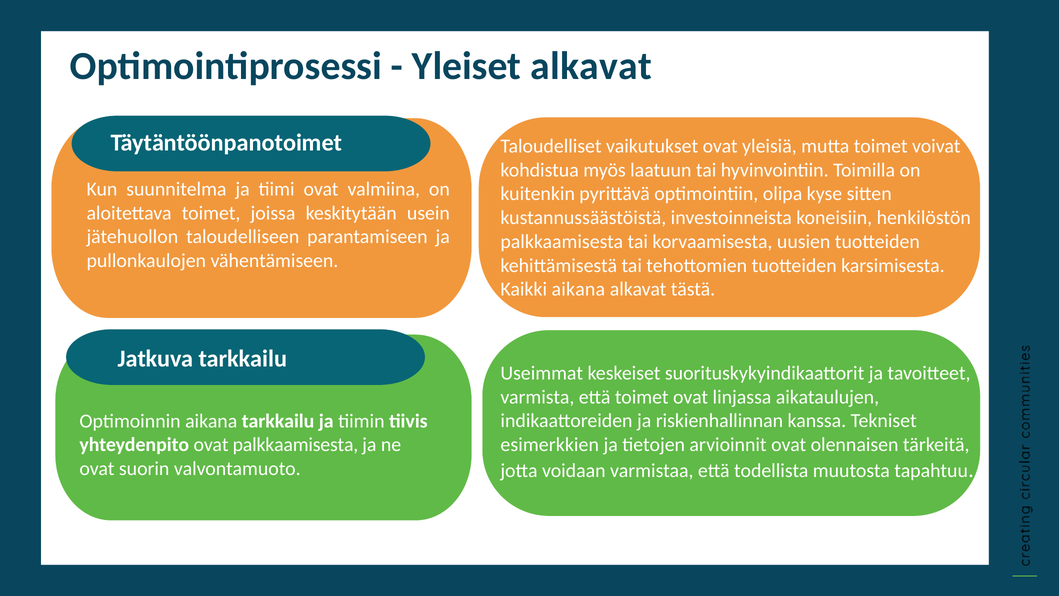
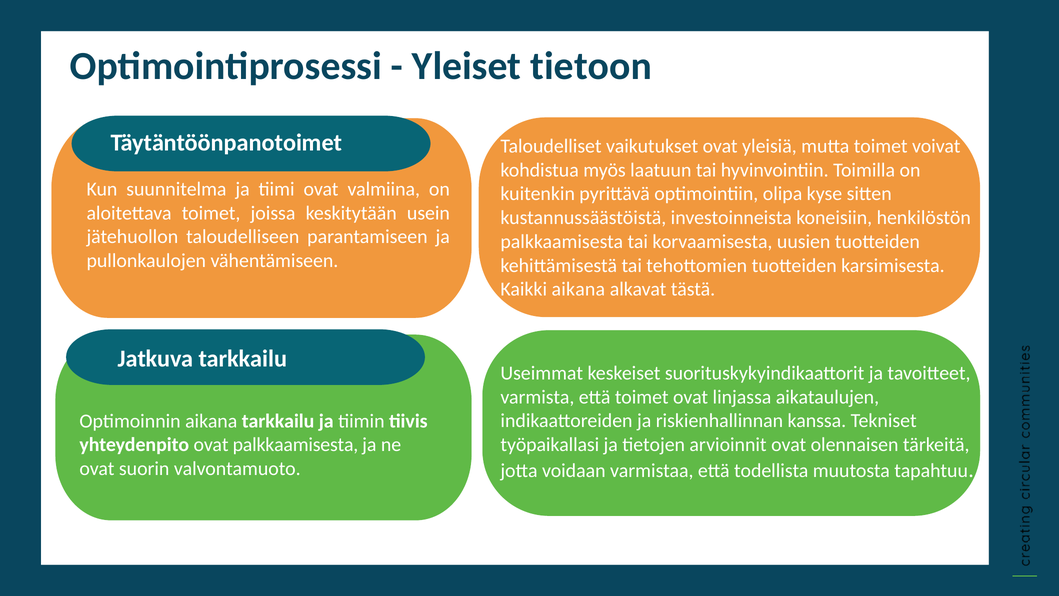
Yleiset alkavat: alkavat -> tietoon
esimerkkien: esimerkkien -> työpaikallasi
